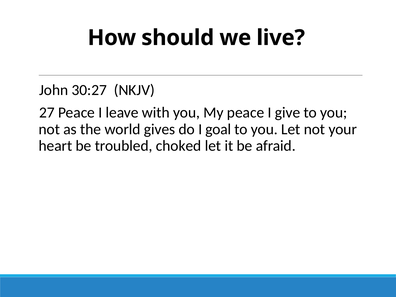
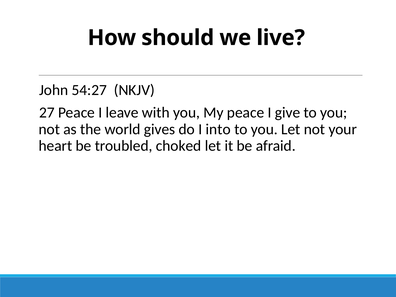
30:27: 30:27 -> 54:27
goal: goal -> into
